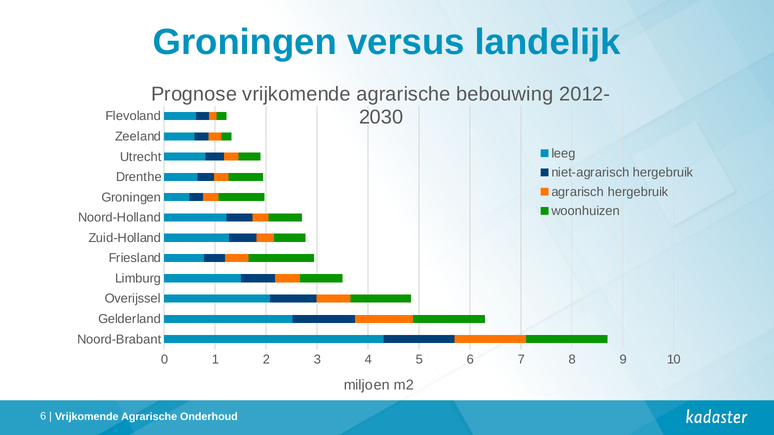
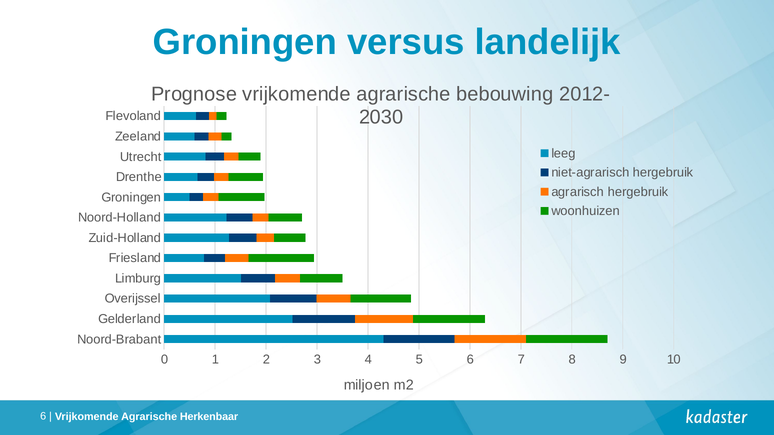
Onderhoud: Onderhoud -> Herkenbaar
